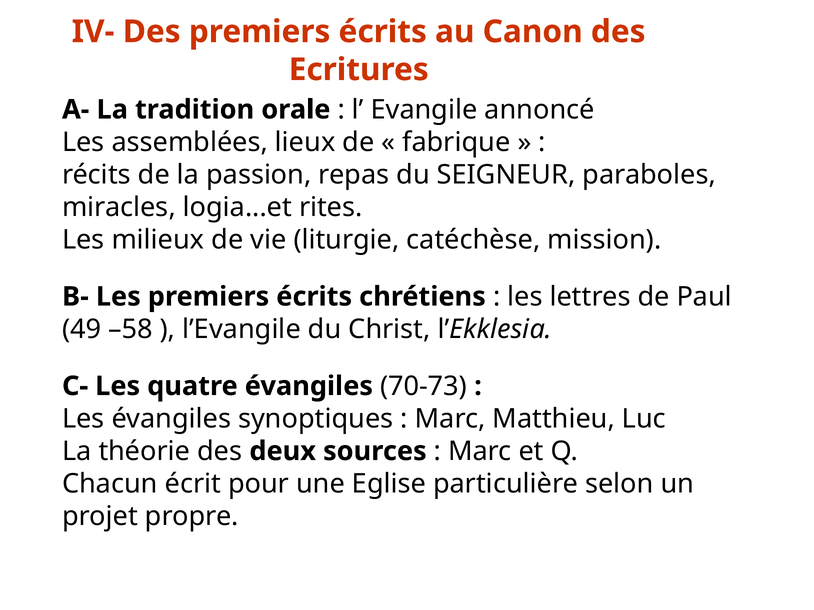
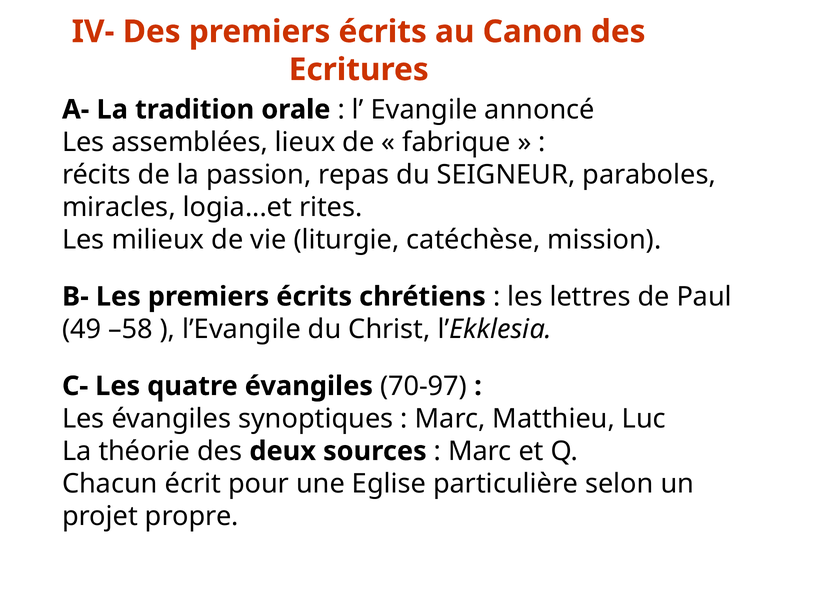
70-73: 70-73 -> 70-97
